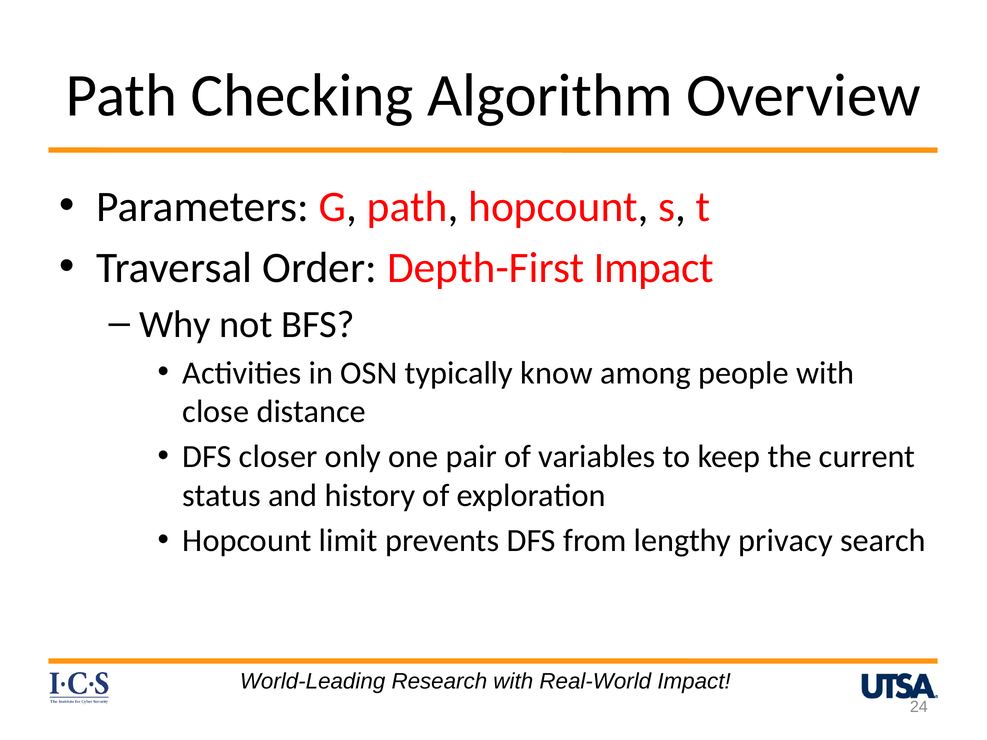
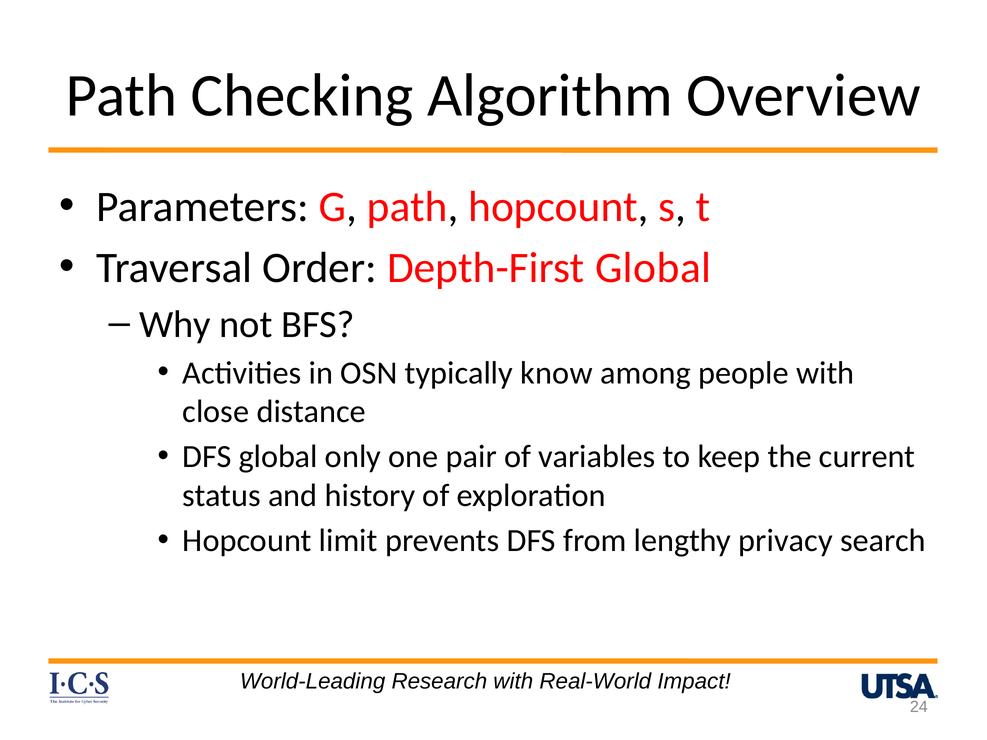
Depth-First Impact: Impact -> Global
DFS closer: closer -> global
